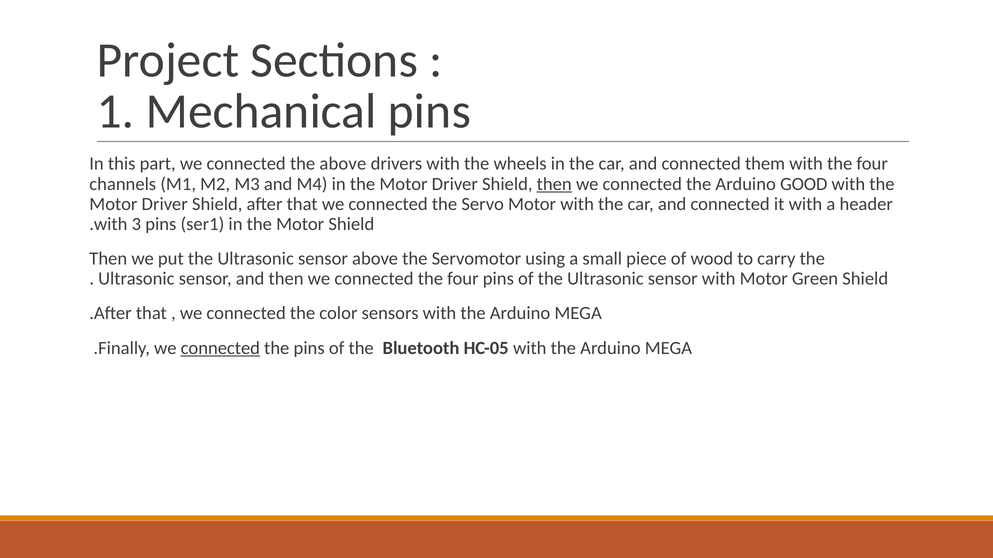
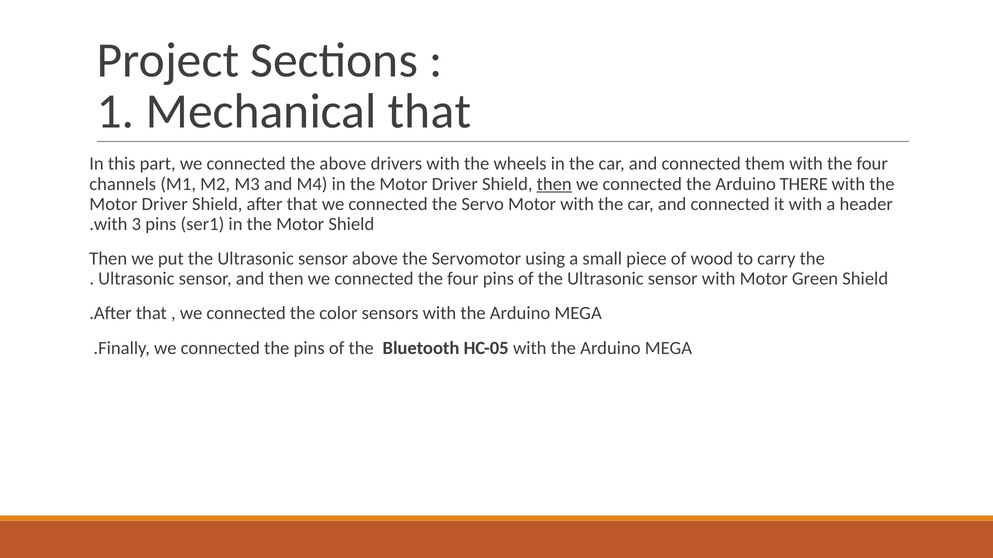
Mechanical pins: pins -> that
GOOD: GOOD -> THERE
connected at (220, 348) underline: present -> none
